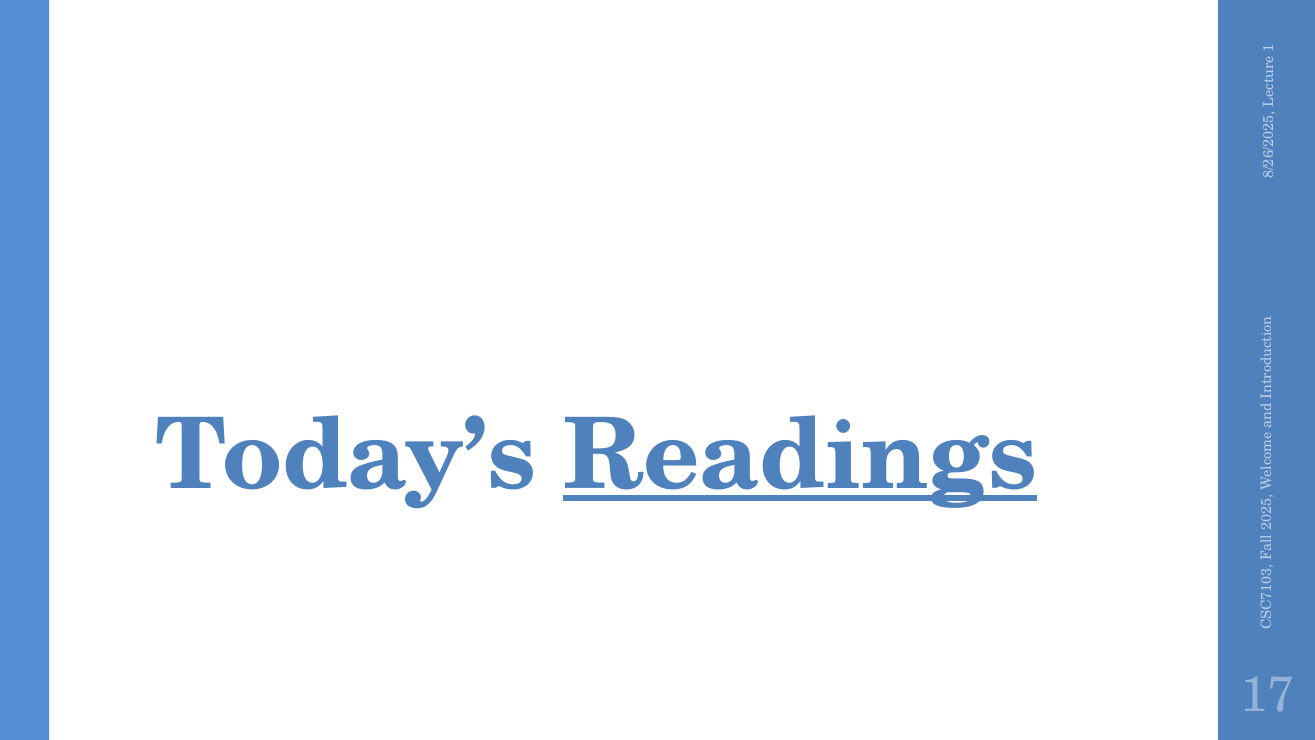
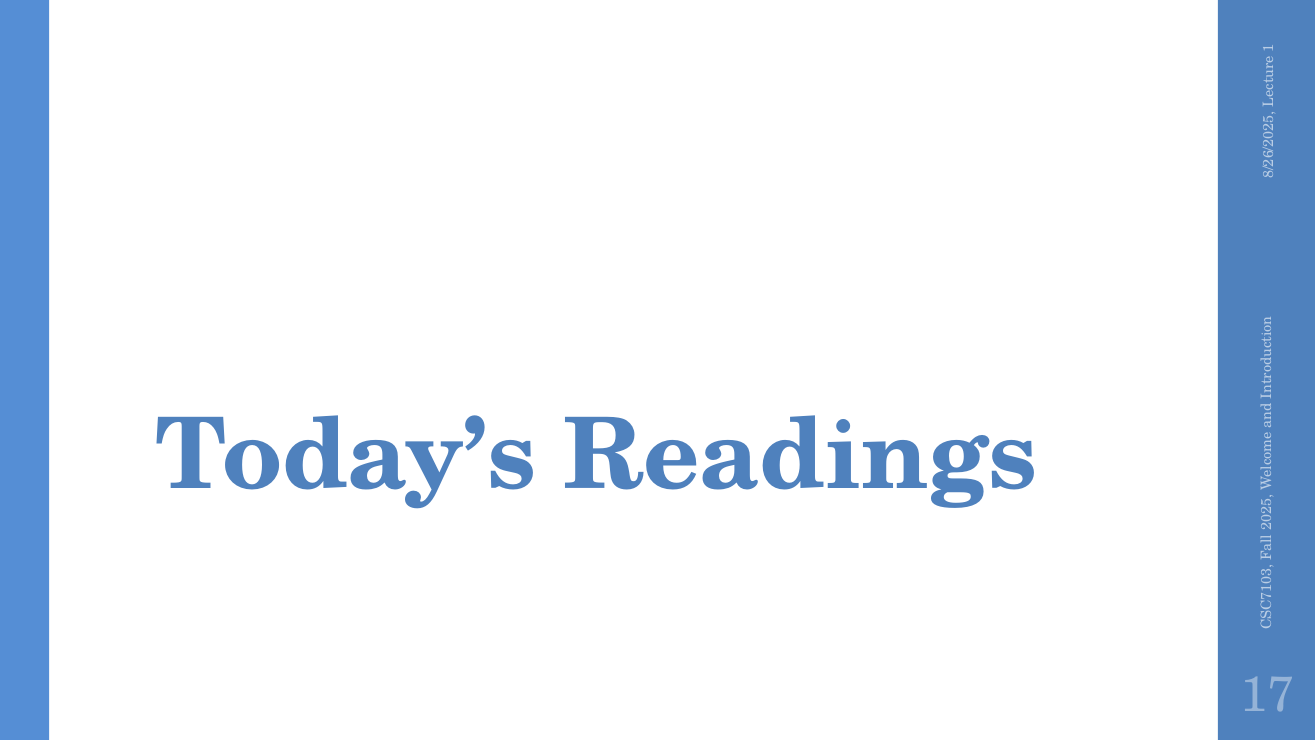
Readings underline: present -> none
